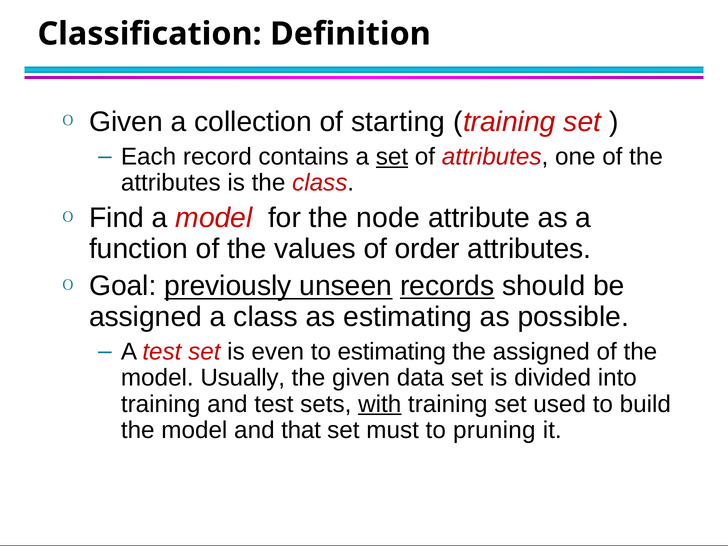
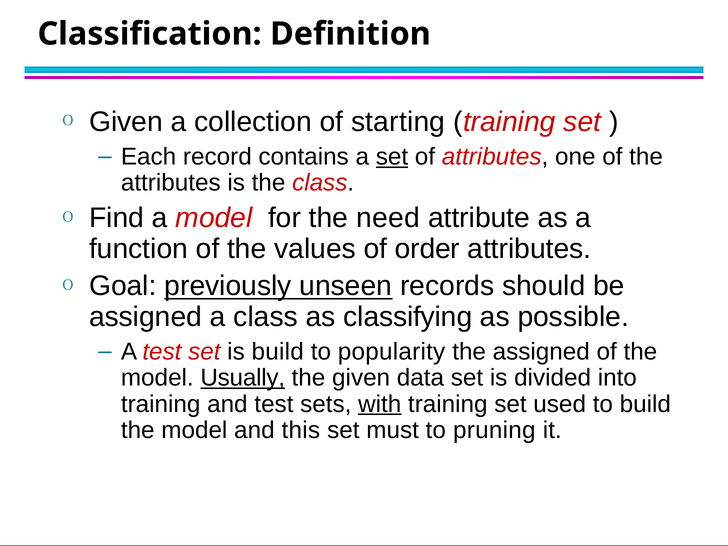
node: node -> need
records underline: present -> none
as estimating: estimating -> classifying
is even: even -> build
to estimating: estimating -> popularity
Usually underline: none -> present
that: that -> this
